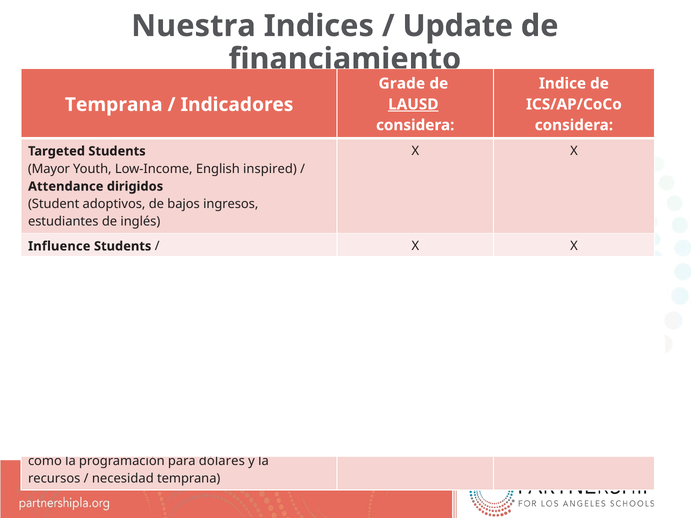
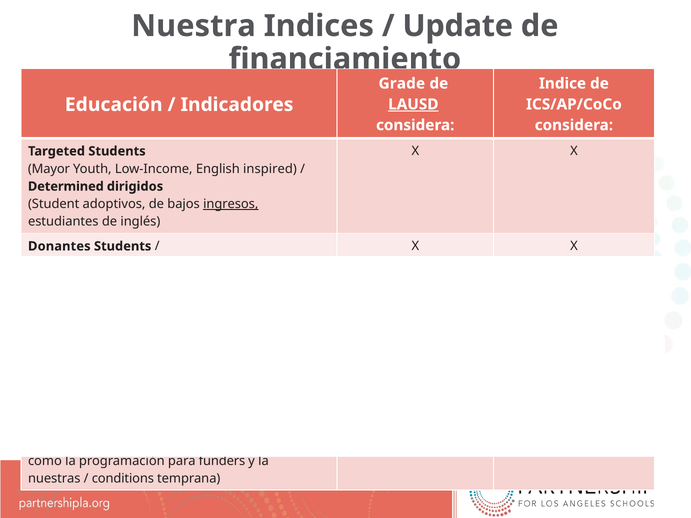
Temprana at (114, 105): Temprana -> Educación
Attendance: Attendance -> Determined
ingresos underline: none -> present
Influence: Influence -> Donantes
dólares: dólares -> funders
recursos at (54, 479): recursos -> nuestras
necesidad at (123, 479): necesidad -> conditions
